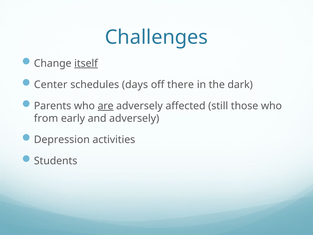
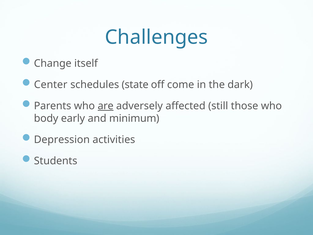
itself underline: present -> none
days: days -> state
there: there -> come
from: from -> body
and adversely: adversely -> minimum
